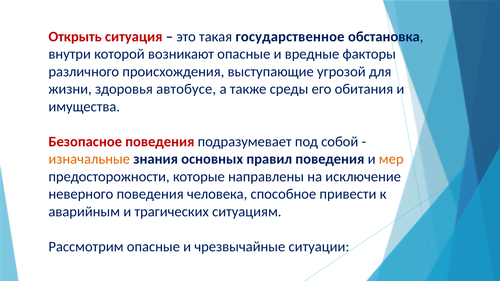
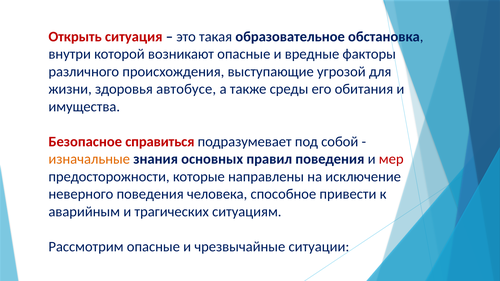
государственное: государственное -> образовательное
Безопасное поведения: поведения -> справиться
мер colour: orange -> red
